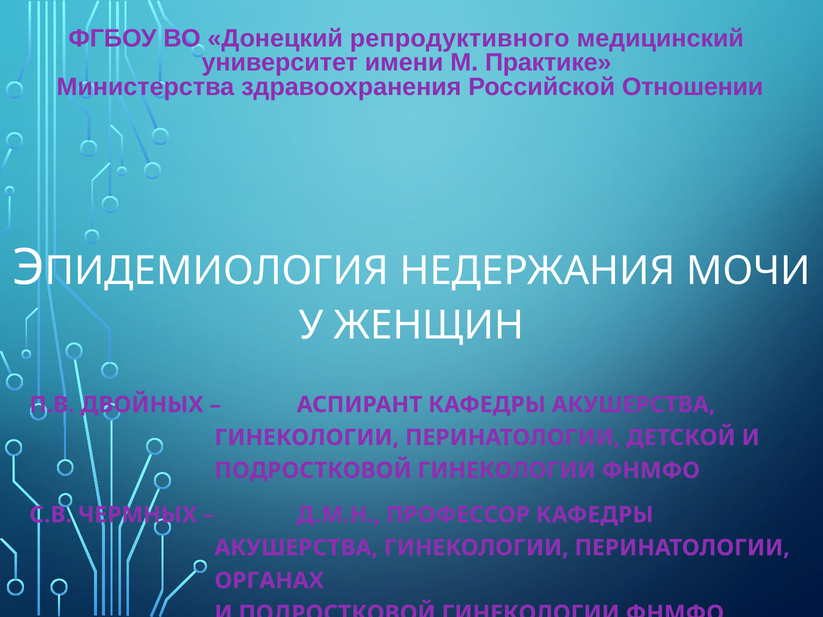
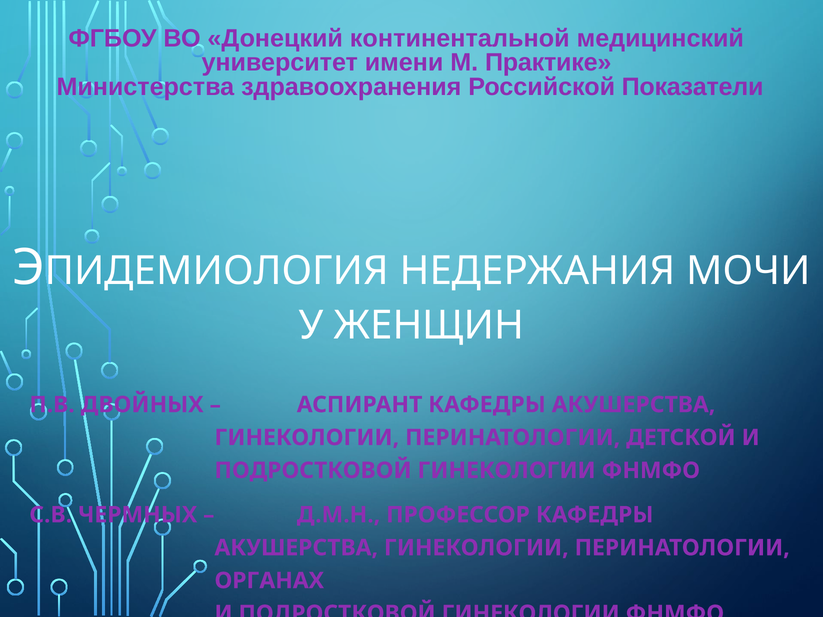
репродуктивного: репродуктивного -> континентальной
Отношении: Отношении -> Показатели
